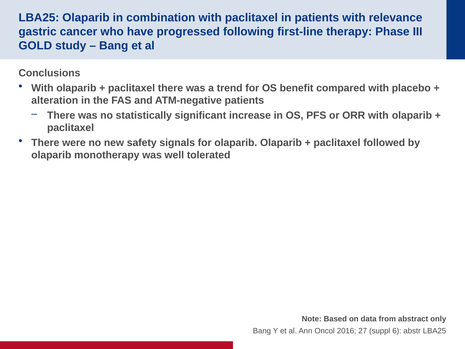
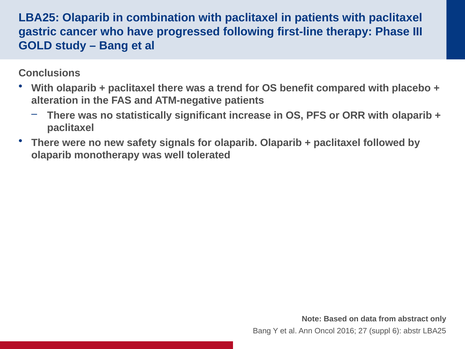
patients with relevance: relevance -> paclitaxel
